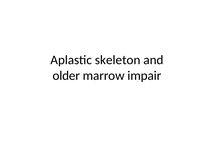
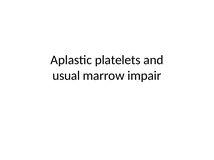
skeleton: skeleton -> platelets
older: older -> usual
